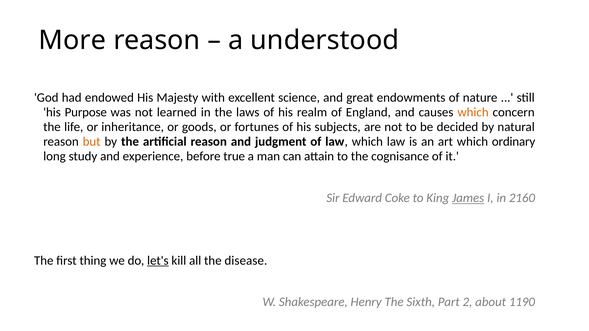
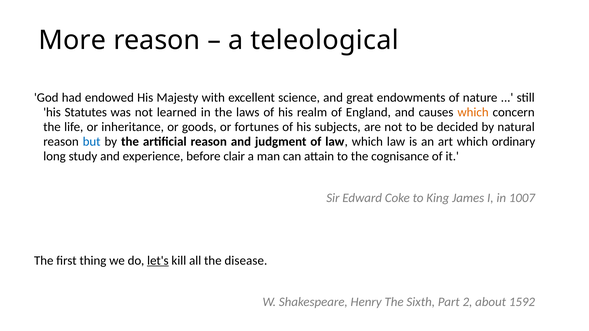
understood: understood -> teleological
Purpose: Purpose -> Statutes
but colour: orange -> blue
true: true -> clair
James underline: present -> none
2160: 2160 -> 1007
1190: 1190 -> 1592
